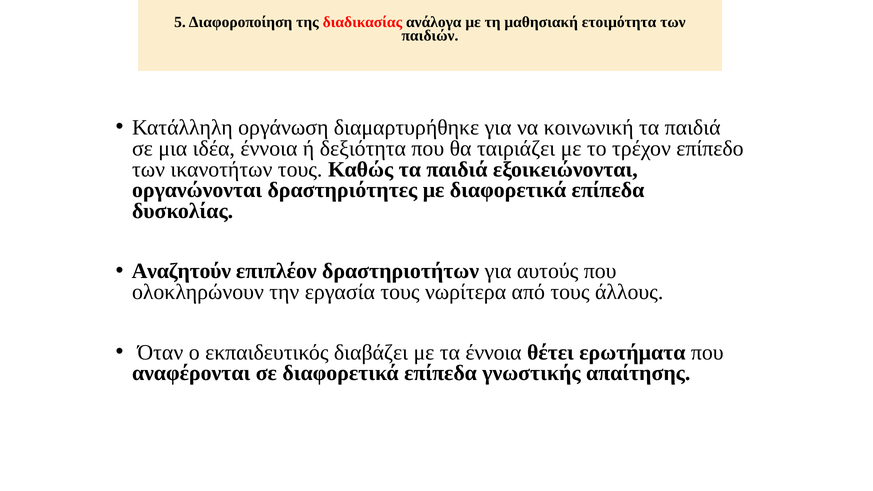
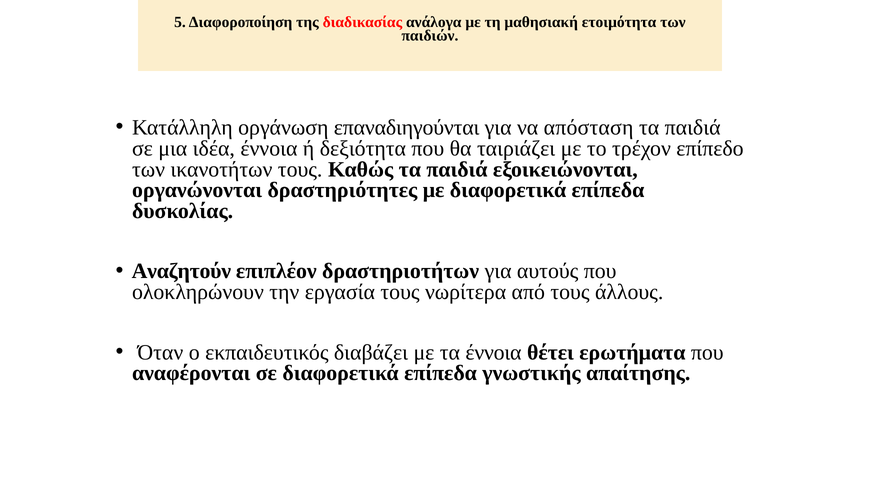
διαμαρτυρήθηκε: διαμαρτυρήθηκε -> επαναδιηγούνται
κοινωνική: κοινωνική -> απόσταση
